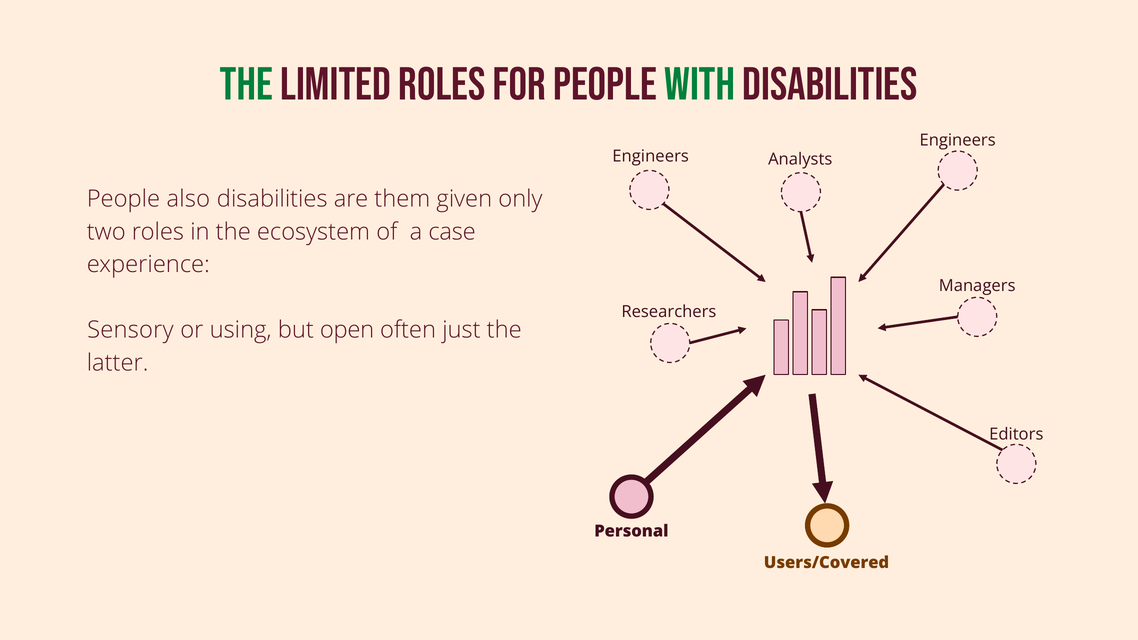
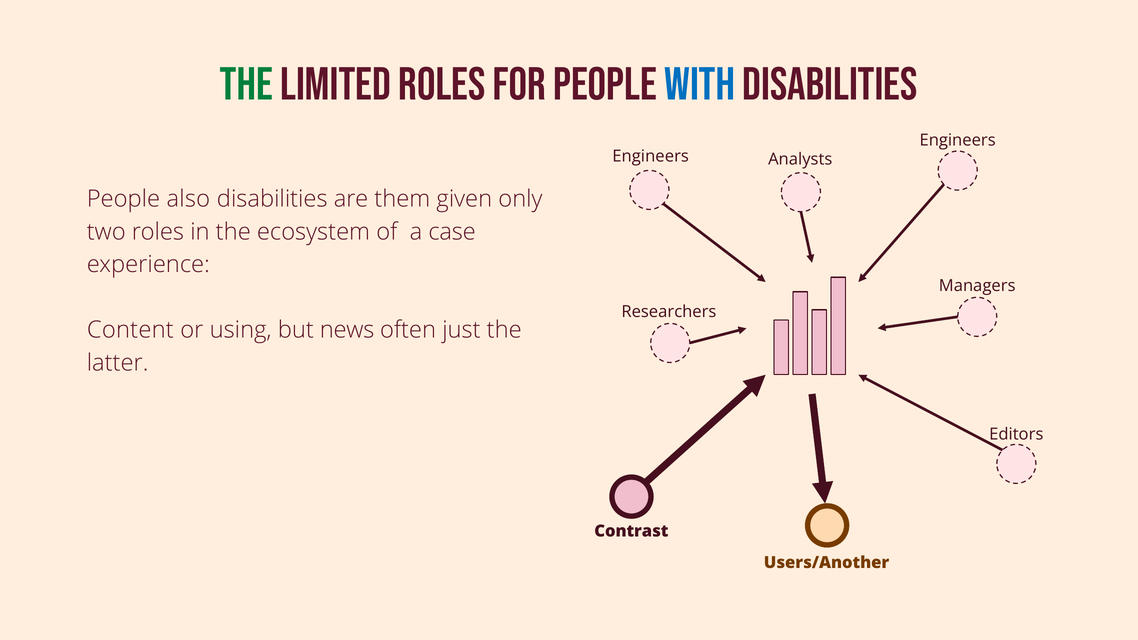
With colour: green -> blue
Sensory: Sensory -> Content
open: open -> news
Personal: Personal -> Contrast
Users/Covered: Users/Covered -> Users/Another
